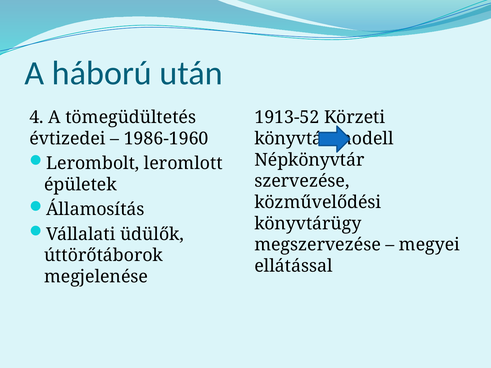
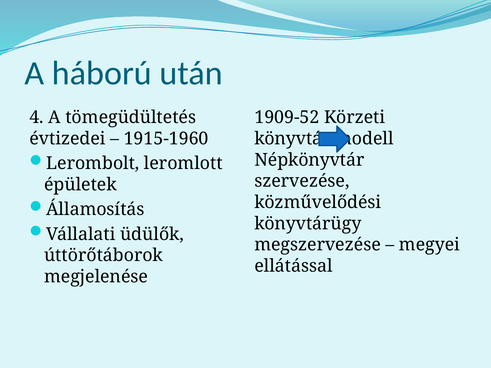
1913-52: 1913-52 -> 1909-52
1986-1960: 1986-1960 -> 1915-1960
